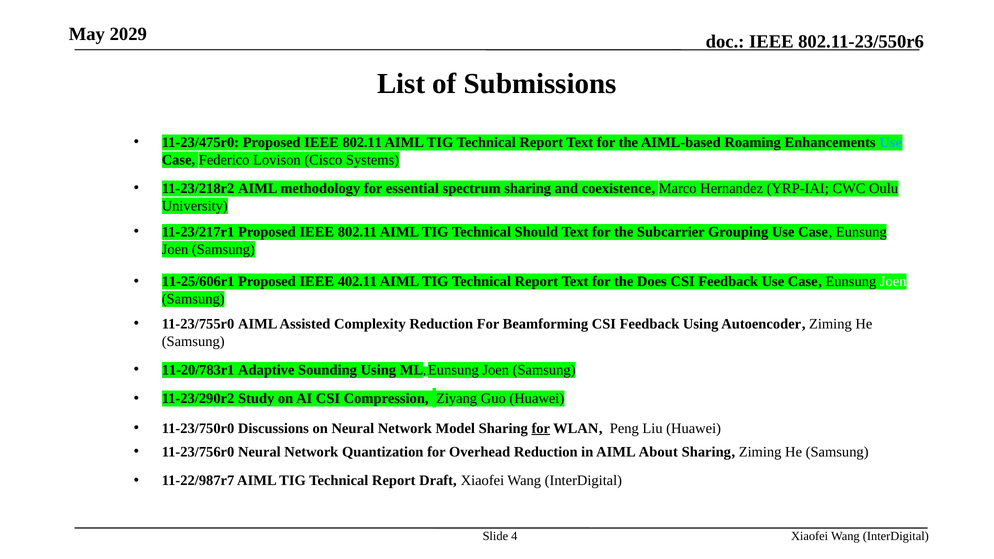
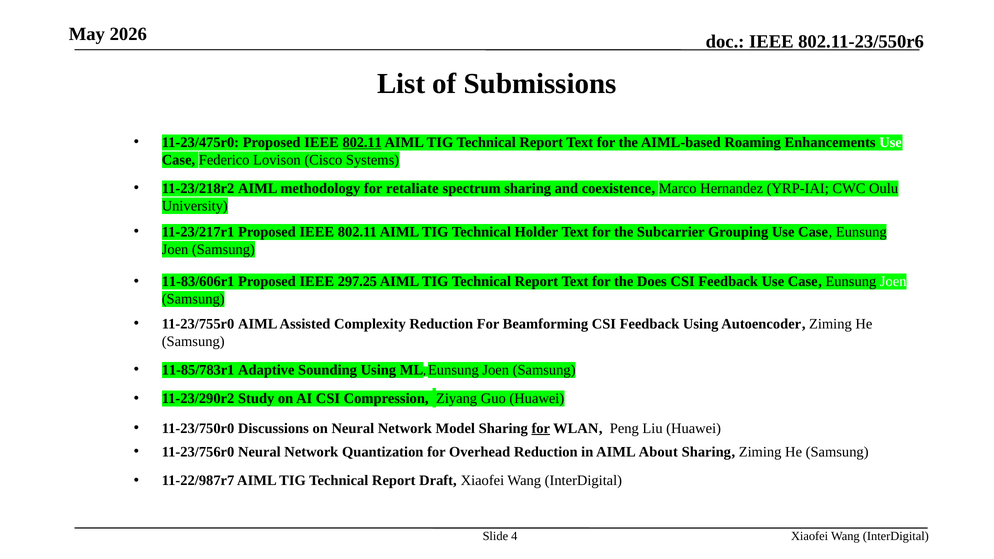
2029: 2029 -> 2026
802.11 at (362, 142) underline: none -> present
Use at (891, 142) colour: light blue -> white
essential: essential -> retaliate
Should: Should -> Holder
11-25/606r1: 11-25/606r1 -> 11-83/606r1
402.11: 402.11 -> 297.25
11-20/783r1: 11-20/783r1 -> 11-85/783r1
